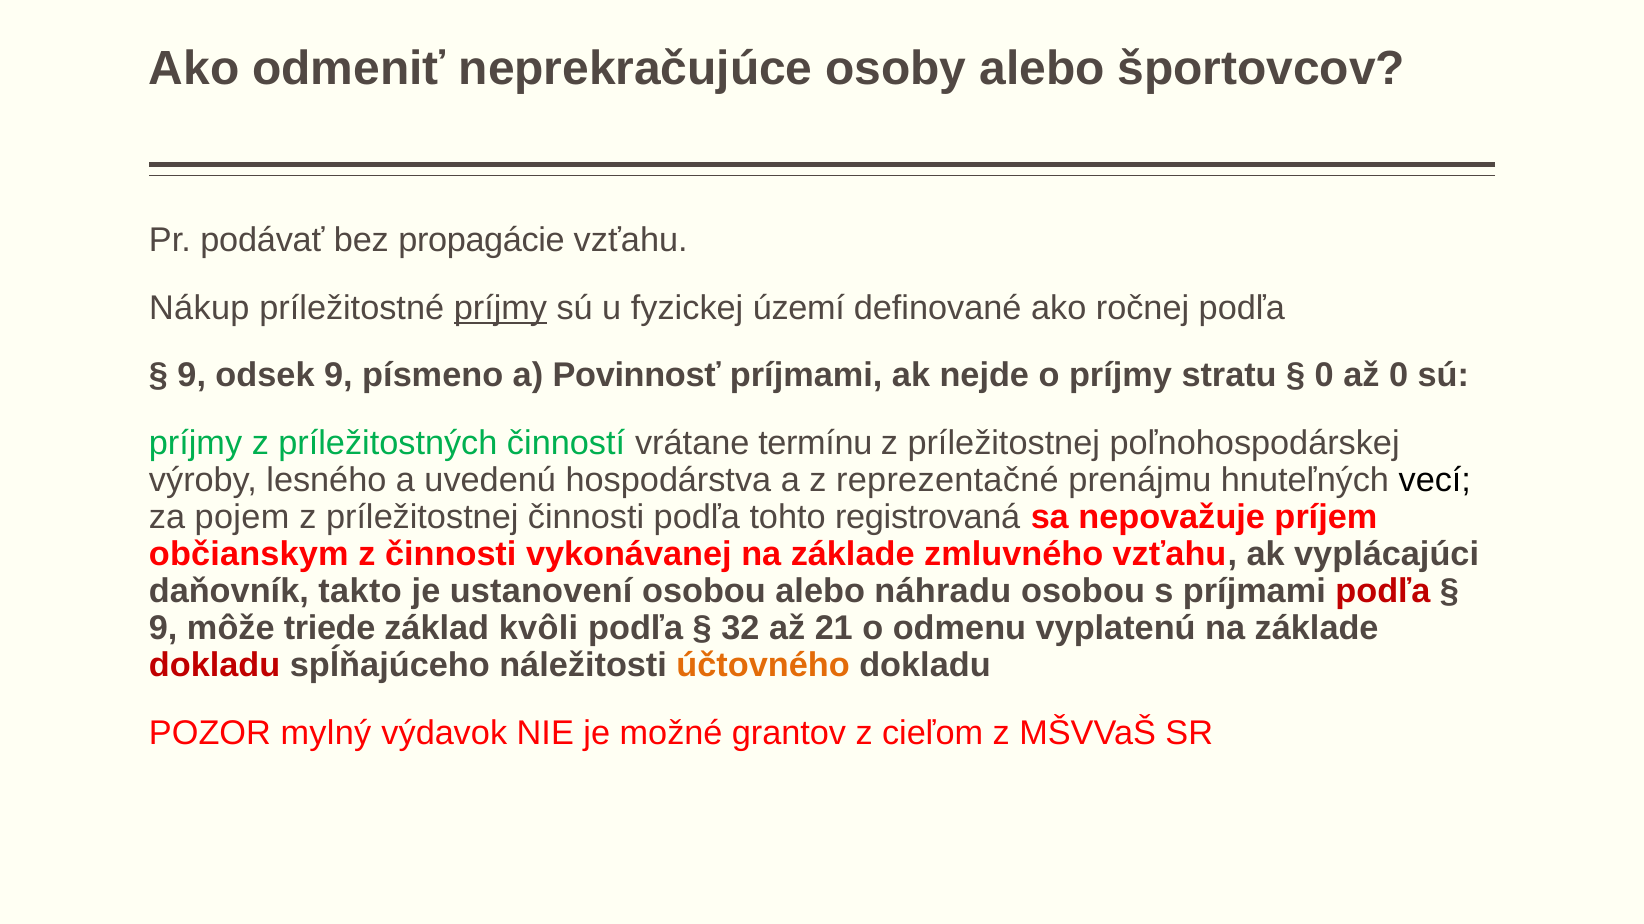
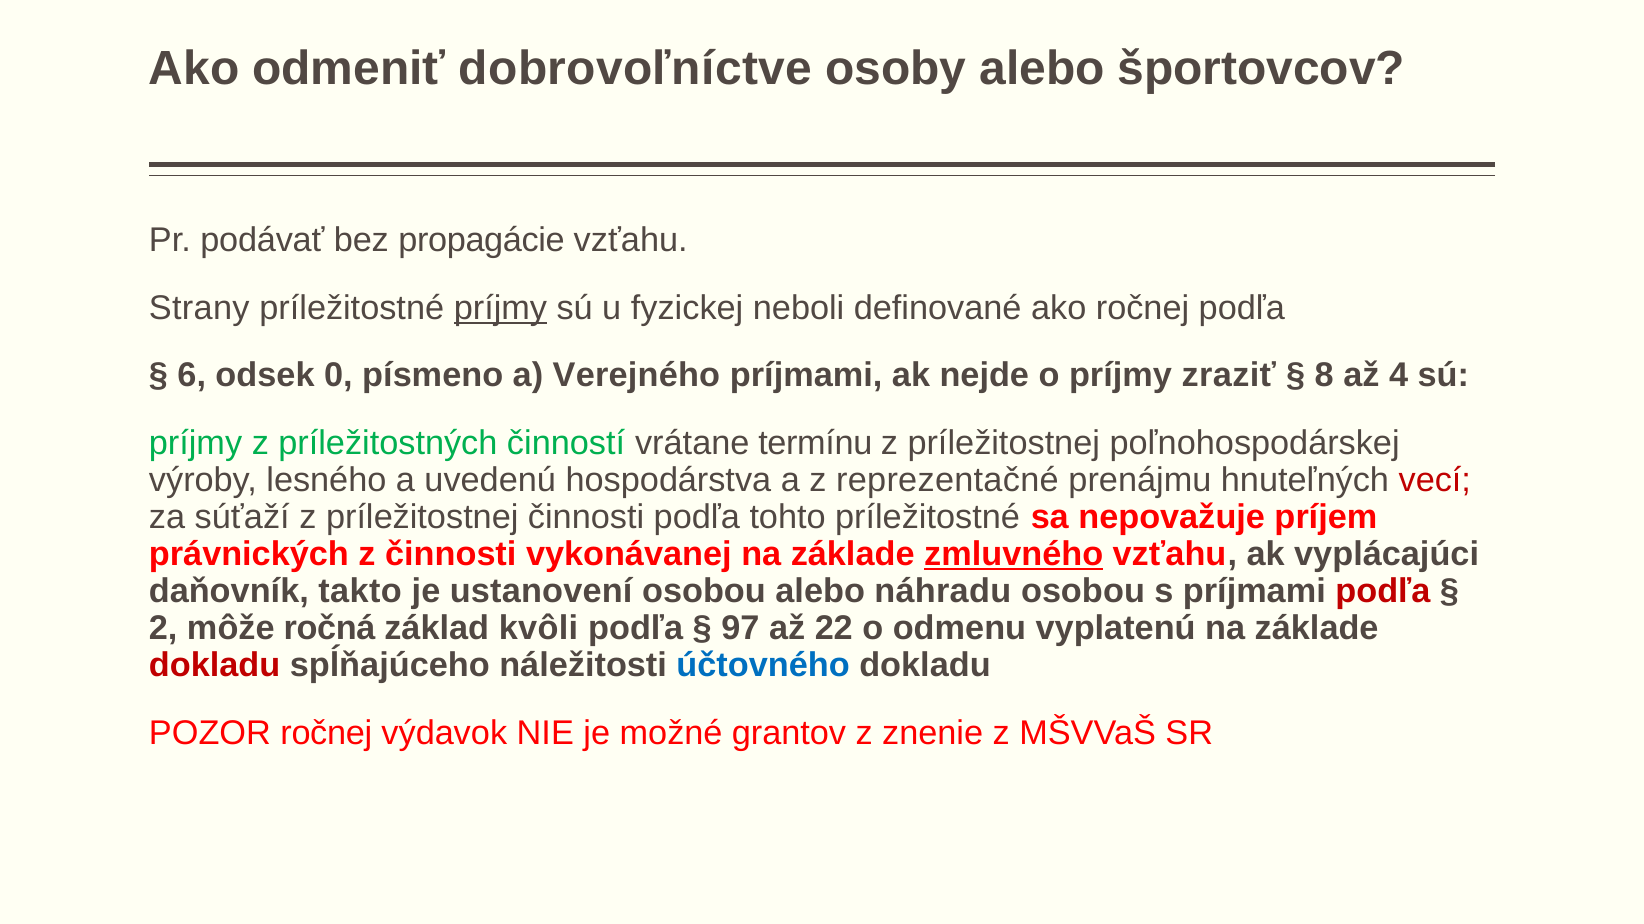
neprekračujúce: neprekračujúce -> dobrovoľníctve
Nákup: Nákup -> Strany
území: území -> neboli
9 at (192, 376): 9 -> 6
odsek 9: 9 -> 0
Povinnosť: Povinnosť -> Verejného
stratu: stratu -> zraziť
0 at (1324, 376): 0 -> 8
až 0: 0 -> 4
vecí colour: black -> red
pojem: pojem -> súťaží
tohto registrovaná: registrovaná -> príležitostné
občianskym: občianskym -> právnických
zmluvného underline: none -> present
9 at (163, 629): 9 -> 2
triede: triede -> ročná
32: 32 -> 97
21: 21 -> 22
účtovného colour: orange -> blue
POZOR mylný: mylný -> ročnej
cieľom: cieľom -> znenie
